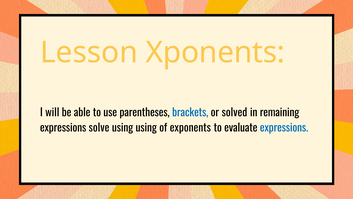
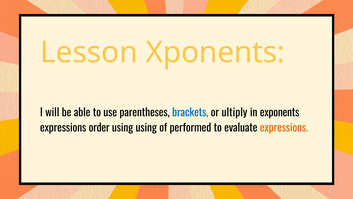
solved: solved -> ultiply
remaining: remaining -> exponents
solve: solve -> order
exponents: exponents -> performed
expressions at (284, 128) colour: blue -> orange
